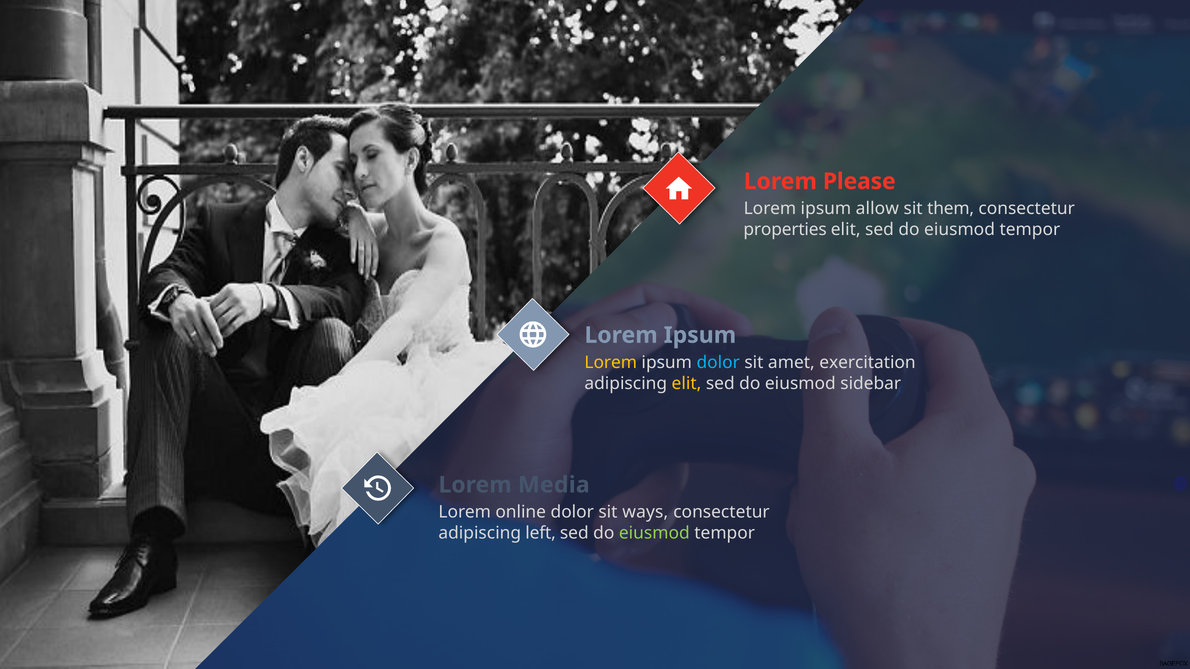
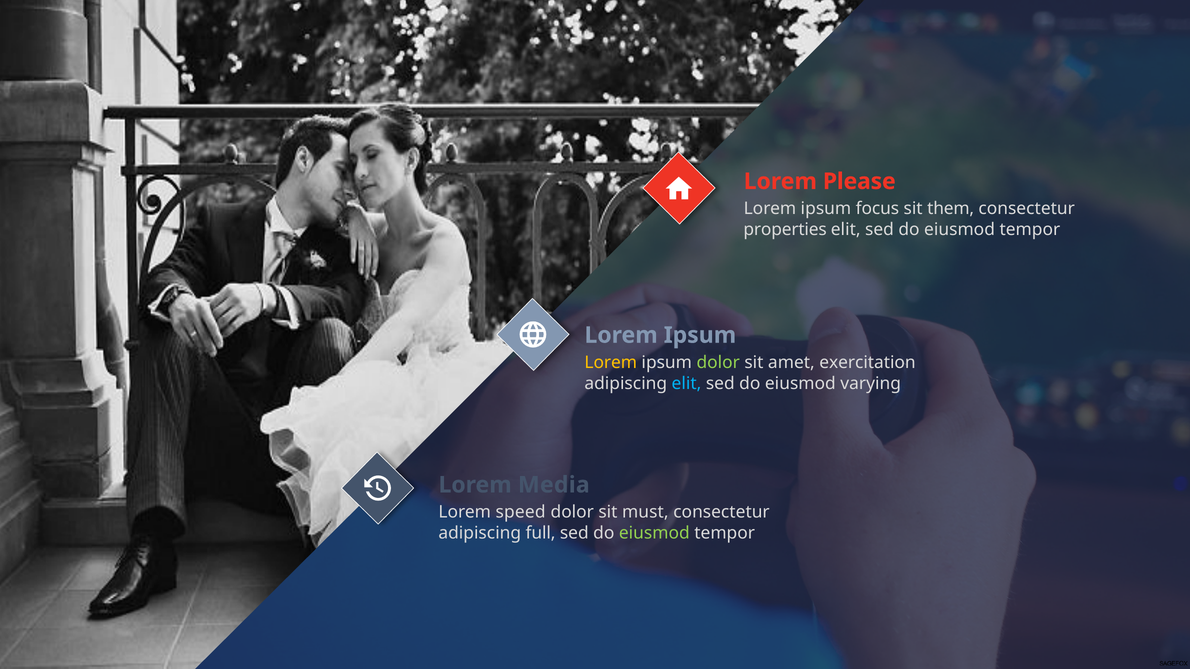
allow: allow -> focus
dolor at (718, 363) colour: light blue -> light green
elit at (686, 383) colour: yellow -> light blue
sidebar: sidebar -> varying
online: online -> speed
ways: ways -> must
left: left -> full
